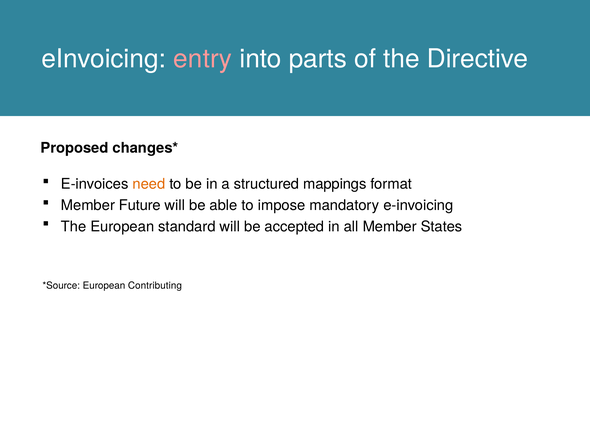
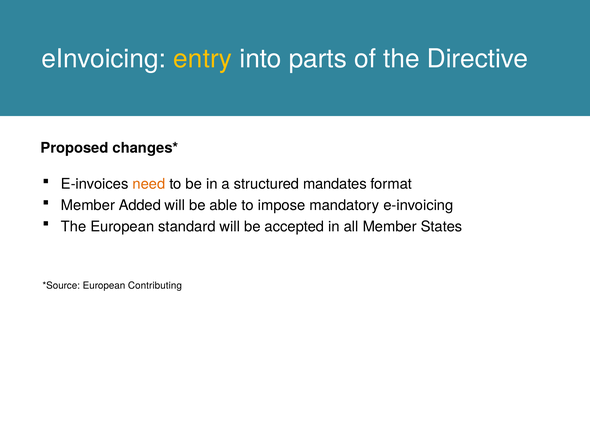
entry colour: pink -> yellow
mappings: mappings -> mandates
Future: Future -> Added
